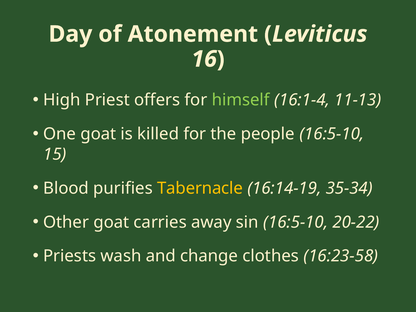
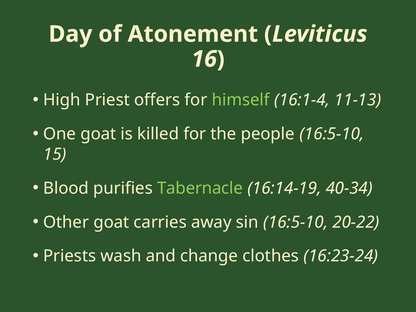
Tabernacle colour: yellow -> light green
35-34: 35-34 -> 40-34
16:23-58: 16:23-58 -> 16:23-24
